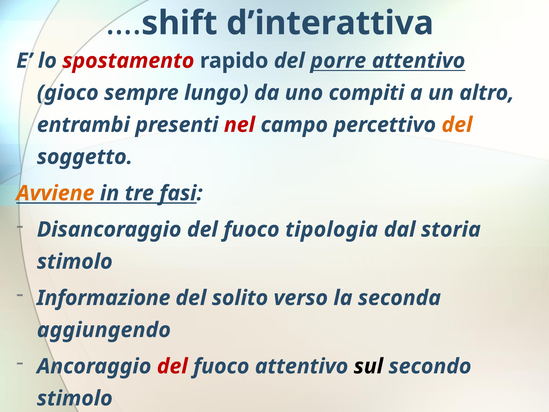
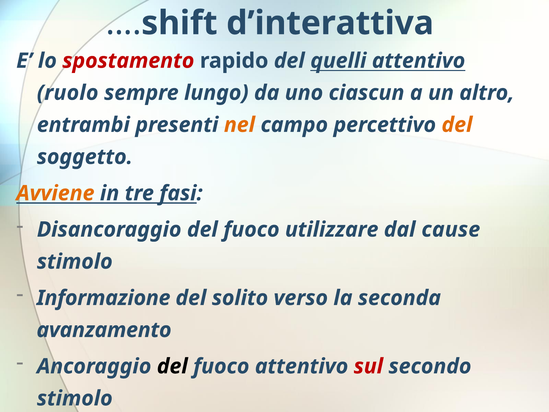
porre: porre -> quelli
gioco: gioco -> ruolo
compiti: compiti -> ciascun
nel colour: red -> orange
tipologia: tipologia -> utilizzare
storia: storia -> cause
aggiungendo: aggiungendo -> avanzamento
del at (172, 366) colour: red -> black
sul colour: black -> red
